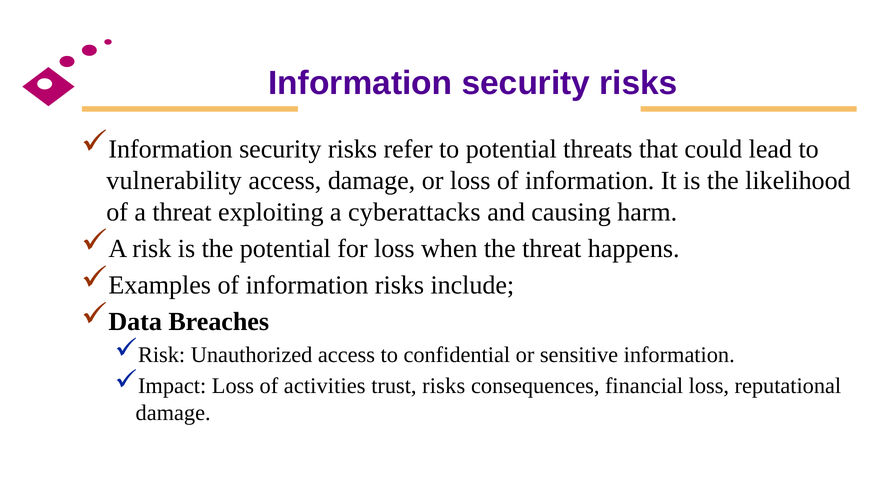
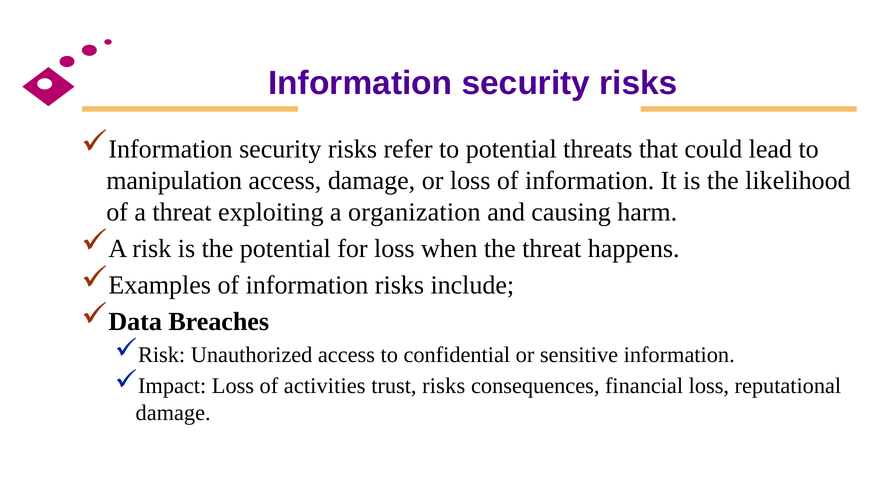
vulnerability: vulnerability -> manipulation
cyberattacks: cyberattacks -> organization
